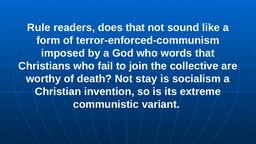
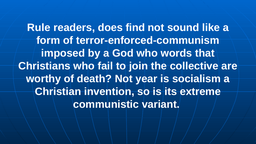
does that: that -> find
stay: stay -> year
